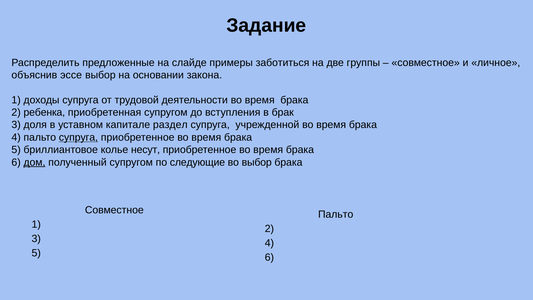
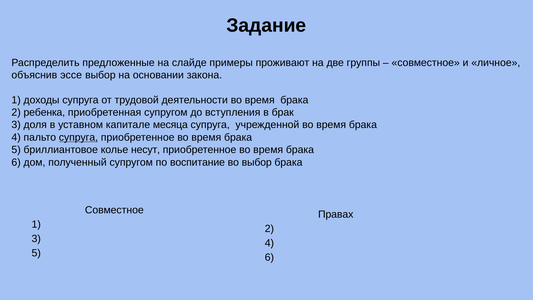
заботиться: заботиться -> проживают
раздел: раздел -> месяца
дом underline: present -> none
следующие: следующие -> воспитание
Пальто at (336, 214): Пальто -> Правах
